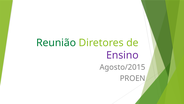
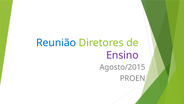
Reunião colour: green -> blue
